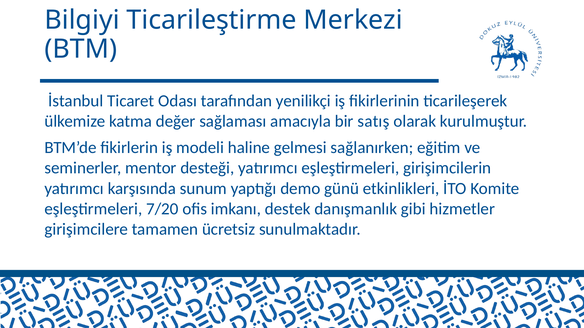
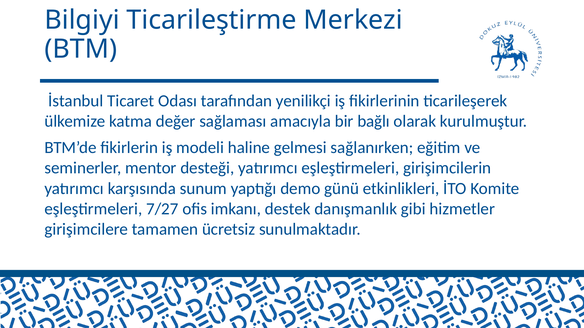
satış: satış -> bağlı
7/20: 7/20 -> 7/27
